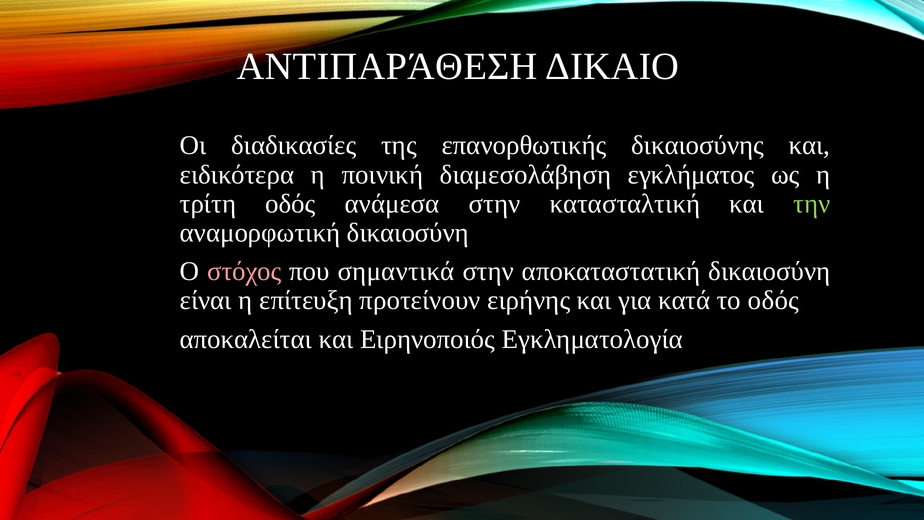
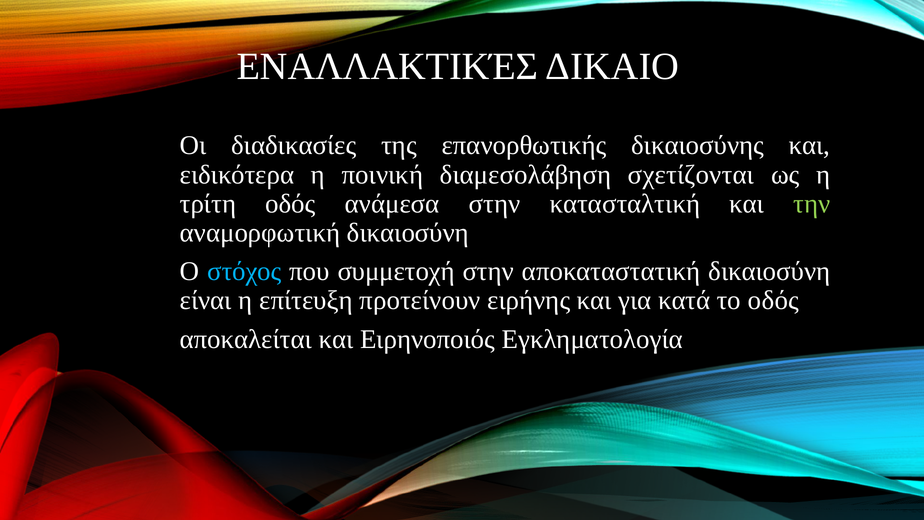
ΑΝΤΙΠΑΡΆΘΕΣΗ: ΑΝΤΙΠΑΡΆΘΕΣΗ -> ΕΝΑΛΛΑΚΤΙΚΈΣ
εγκλήματος: εγκλήματος -> σχετίζονται
στόχος colour: pink -> light blue
σημαντικά: σημαντικά -> συμμετοχή
